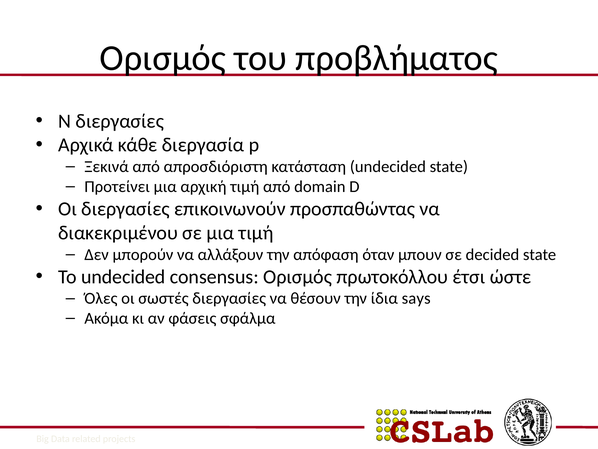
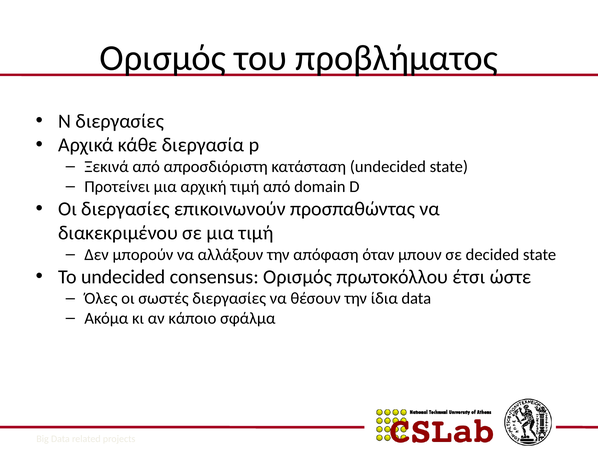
ίδια says: says -> data
φάσεις: φάσεις -> κάποιο
